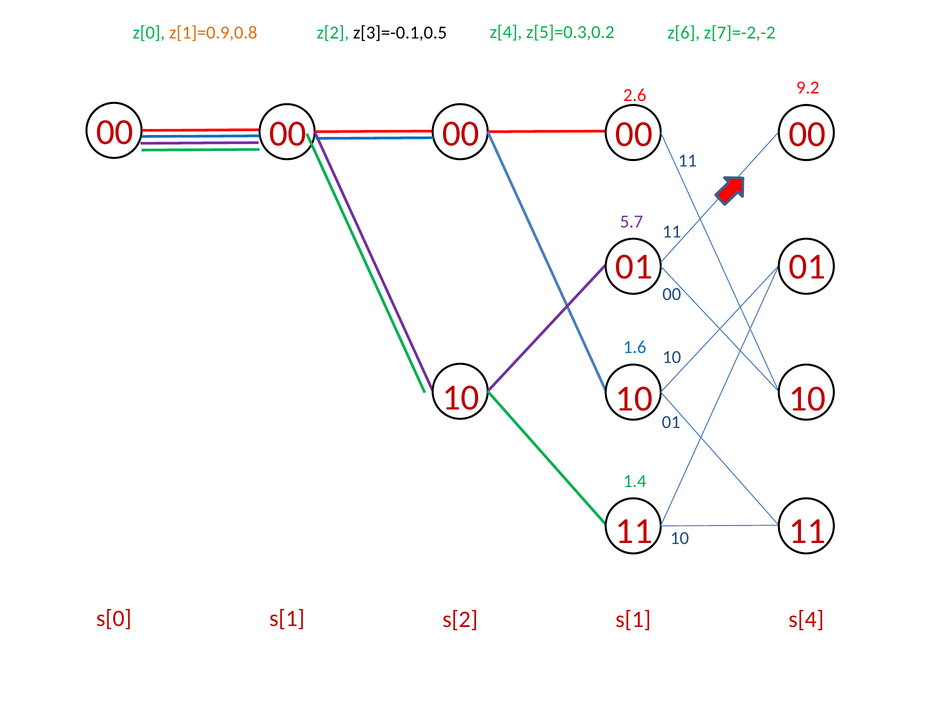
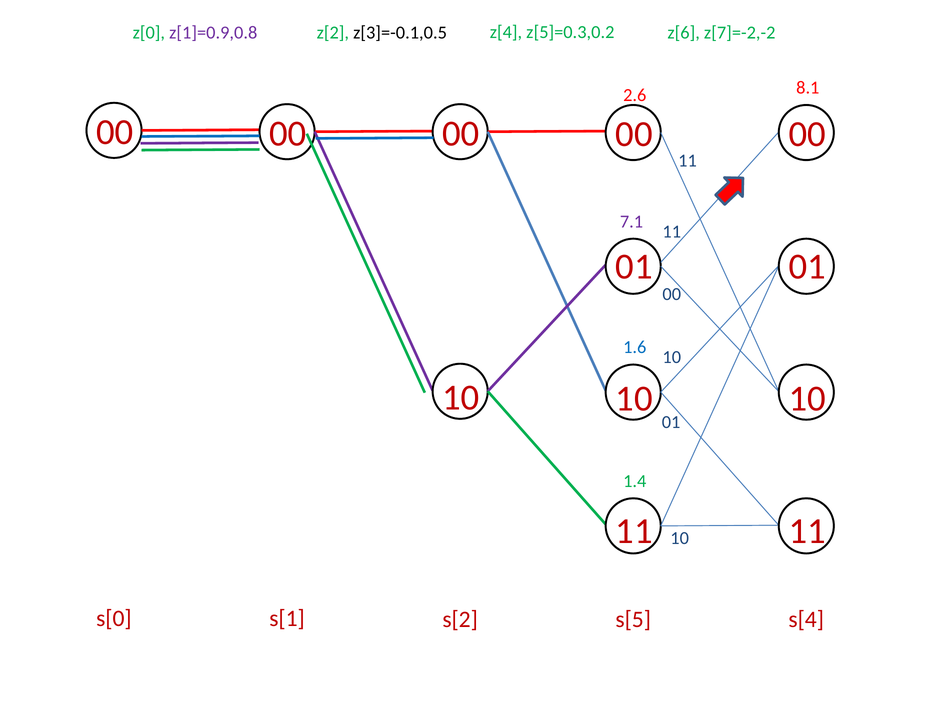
z[1]=0.9,0.8 colour: orange -> purple
9.2: 9.2 -> 8.1
5.7: 5.7 -> 7.1
s[1 at (633, 619): s[1 -> s[5
